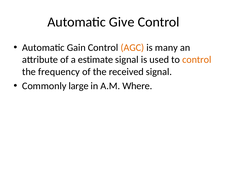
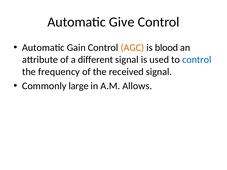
many: many -> blood
estimate: estimate -> different
control at (197, 60) colour: orange -> blue
Where: Where -> Allows
